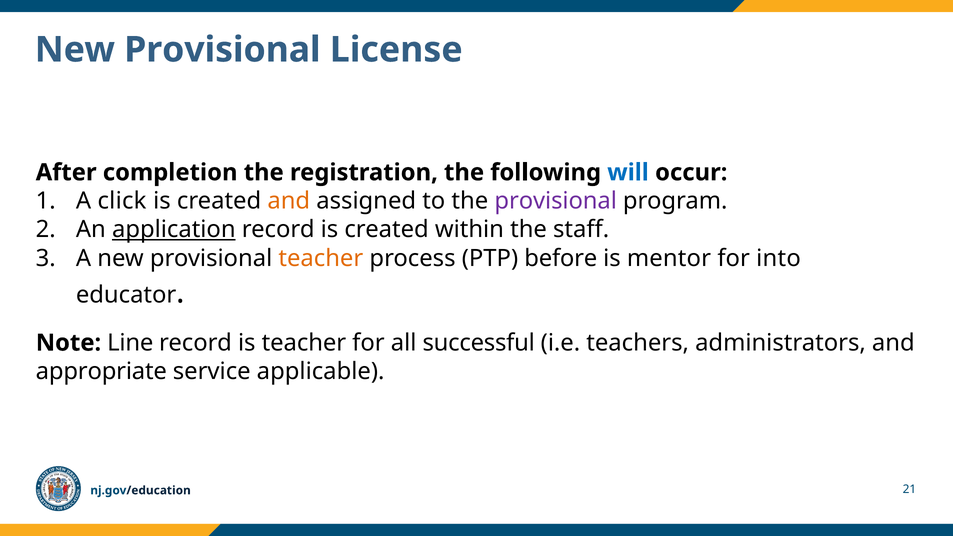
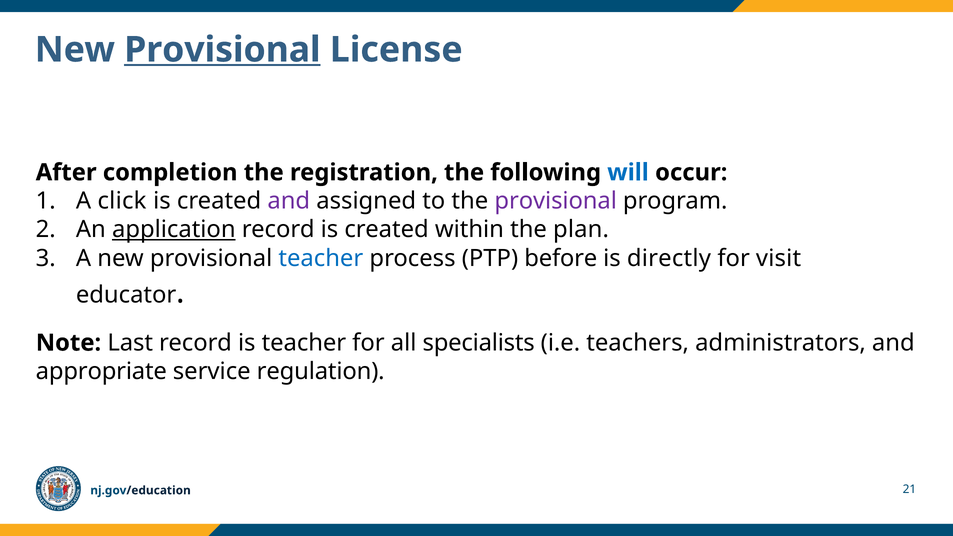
Provisional at (222, 50) underline: none -> present
and at (289, 201) colour: orange -> purple
staff: staff -> plan
teacher at (321, 258) colour: orange -> blue
mentor: mentor -> directly
into: into -> visit
Line: Line -> Last
successful: successful -> specialists
applicable: applicable -> regulation
